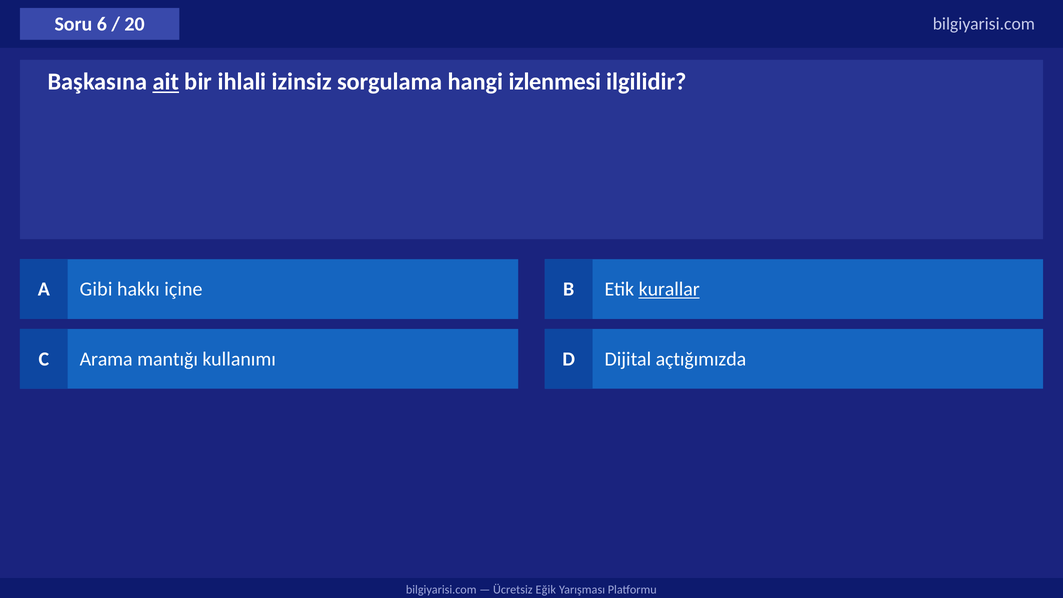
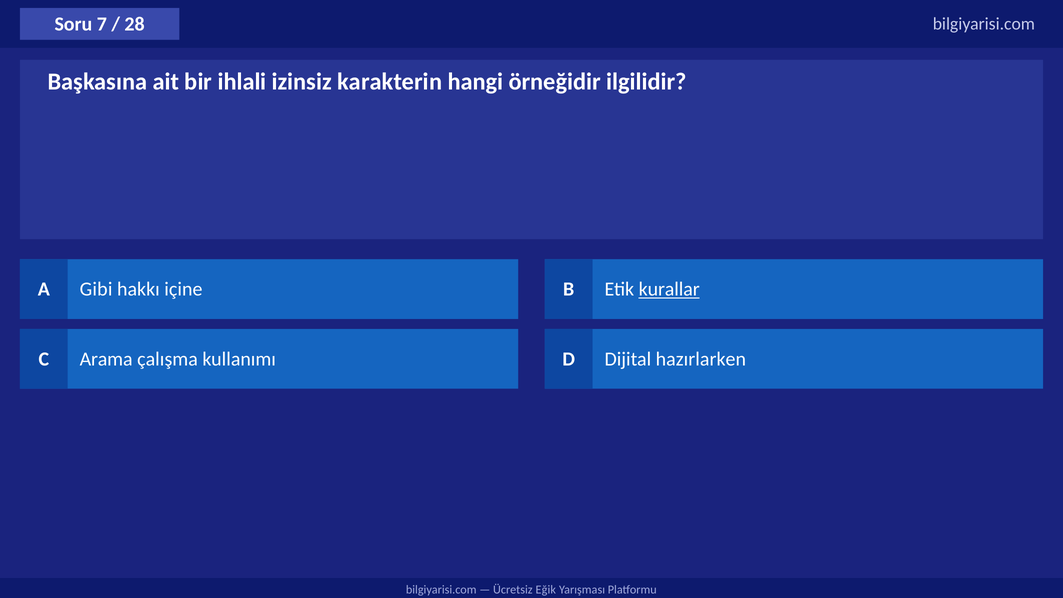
6: 6 -> 7
20: 20 -> 28
ait underline: present -> none
sorgulama: sorgulama -> karakterin
izlenmesi: izlenmesi -> örneğidir
mantığı: mantığı -> çalışma
açtığımızda: açtığımızda -> hazırlarken
